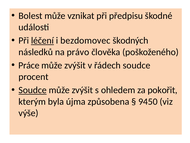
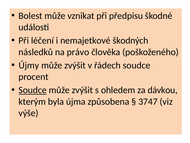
léčení underline: present -> none
bezdomovec: bezdomovec -> nemajetkové
Práce: Práce -> Újmy
pokořit: pokořit -> dávkou
9450: 9450 -> 3747
